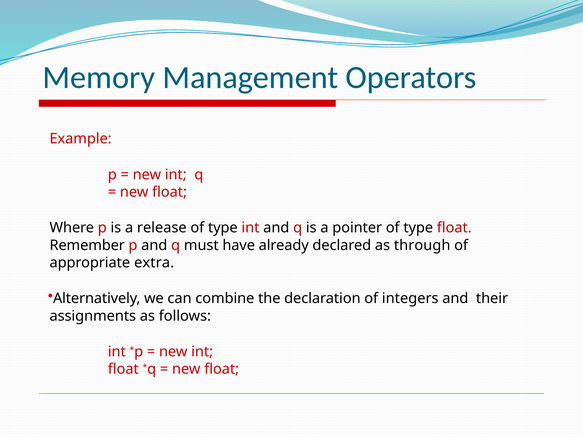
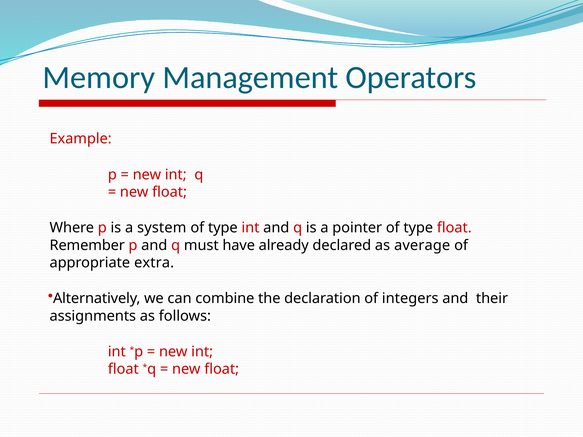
release: release -> system
through: through -> average
